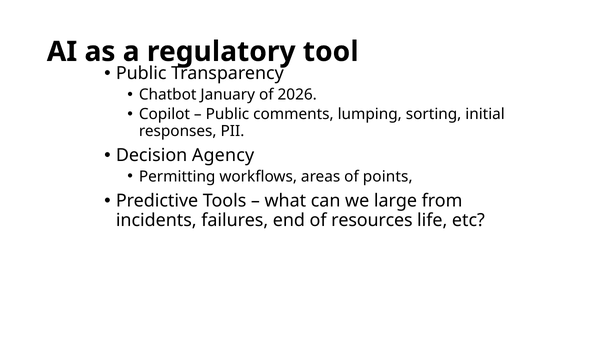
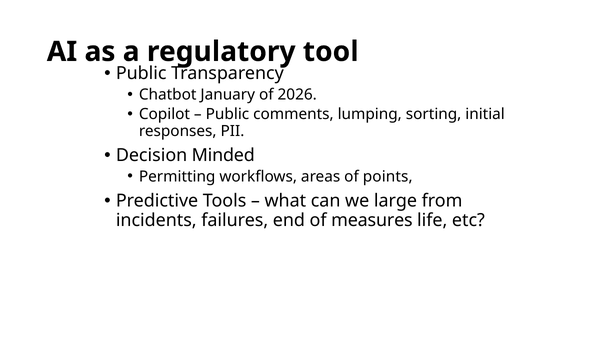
Agency: Agency -> Minded
resources: resources -> measures
